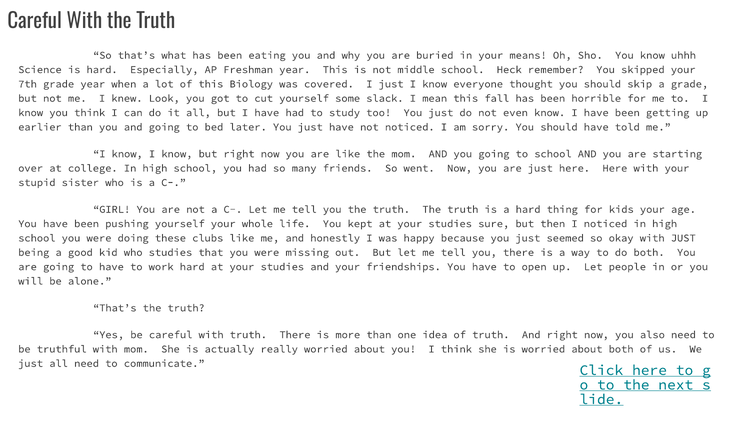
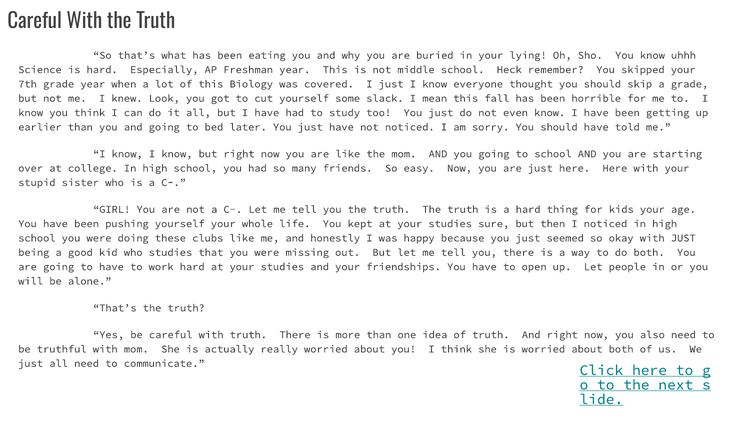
means: means -> lying
went: went -> easy
